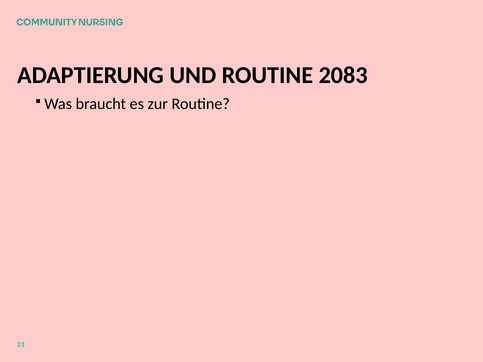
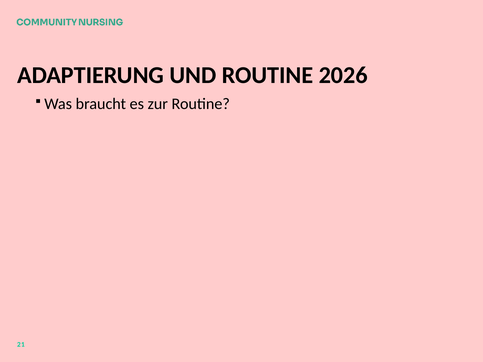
2083: 2083 -> 2026
